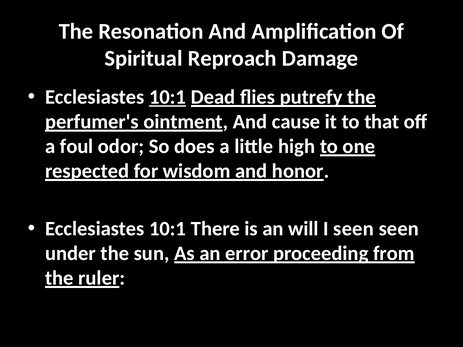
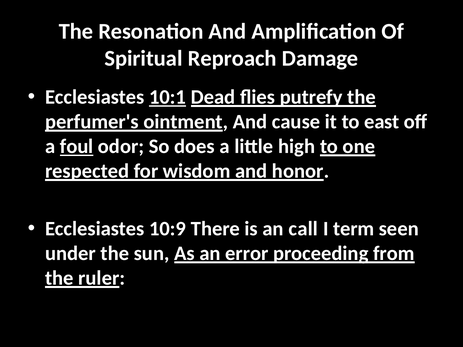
that: that -> east
foul underline: none -> present
10:1 at (168, 229): 10:1 -> 10:9
will: will -> call
I seen: seen -> term
